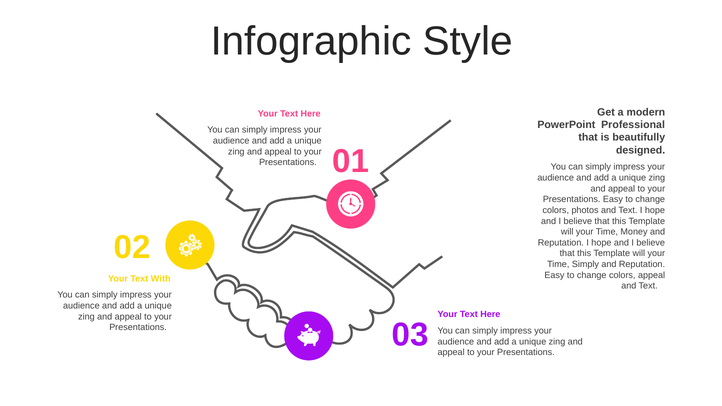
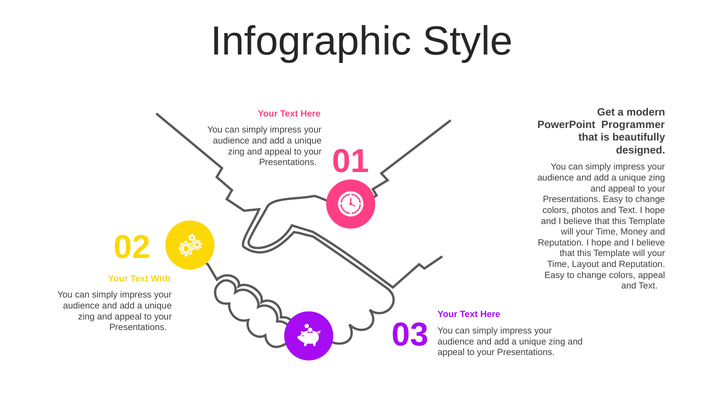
Professional: Professional -> Programmer
Time Simply: Simply -> Layout
